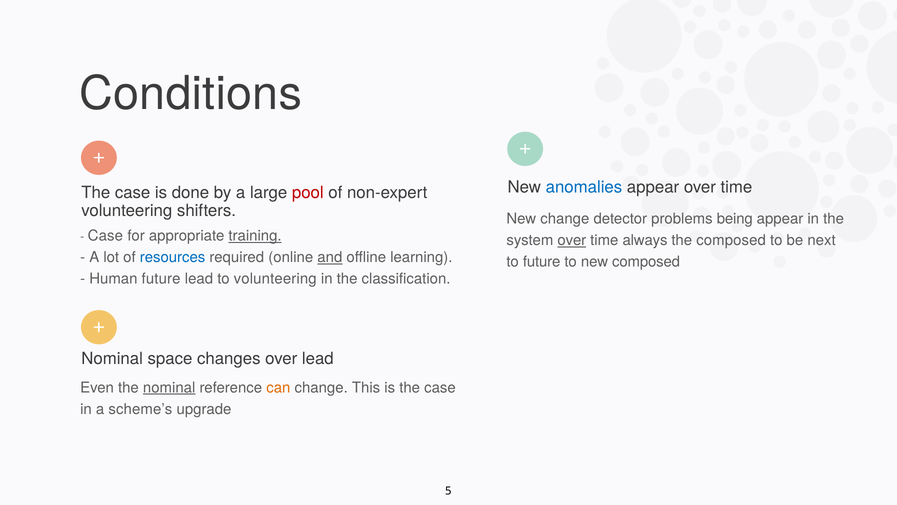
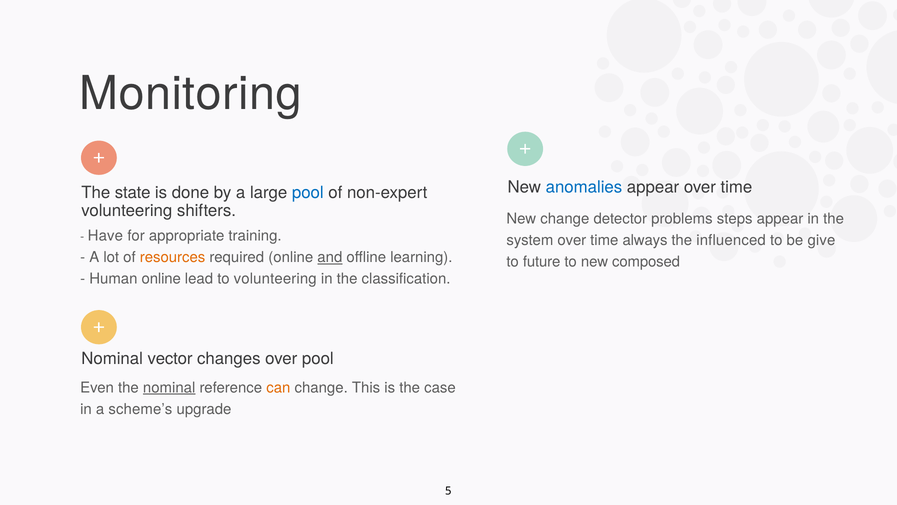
Conditions: Conditions -> Monitoring
case at (133, 193): case -> state
pool at (308, 193) colour: red -> blue
being: being -> steps
Case at (105, 236): Case -> Have
training underline: present -> none
over at (572, 240) underline: present -> none
the composed: composed -> influenced
next: next -> give
resources colour: blue -> orange
Human future: future -> online
space: space -> vector
over lead: lead -> pool
